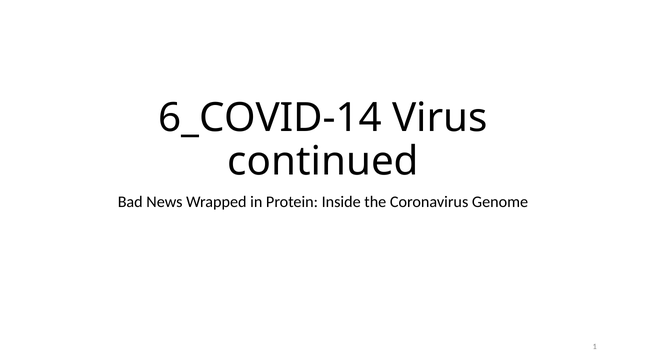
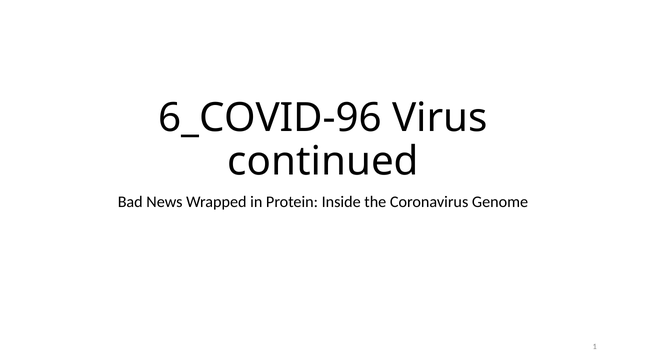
6_COVID-14: 6_COVID-14 -> 6_COVID-96
